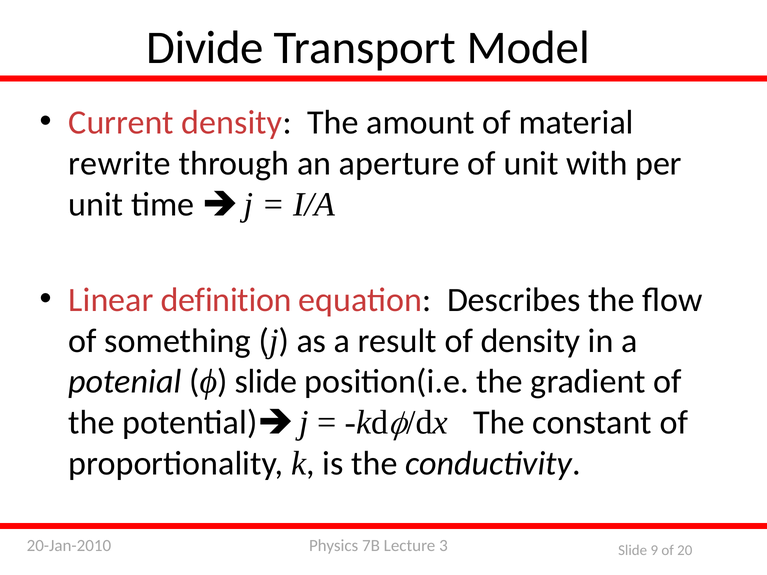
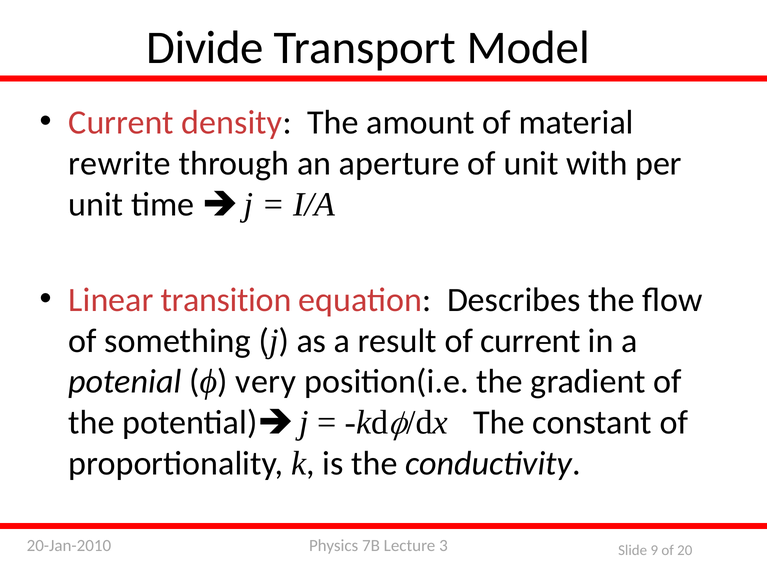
definition: definition -> transition
of density: density -> current
ϕ slide: slide -> very
